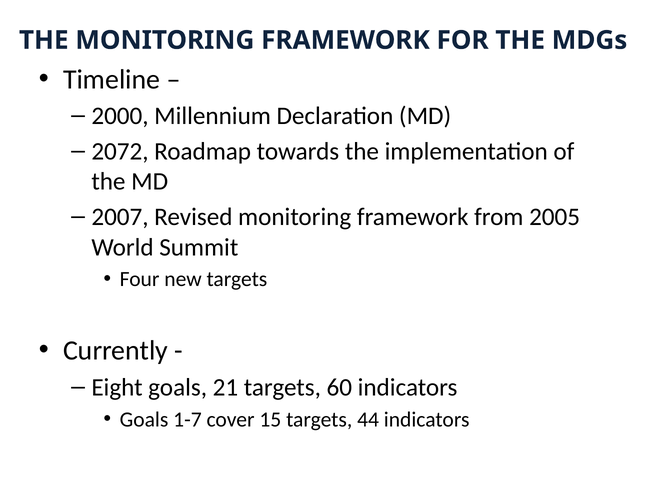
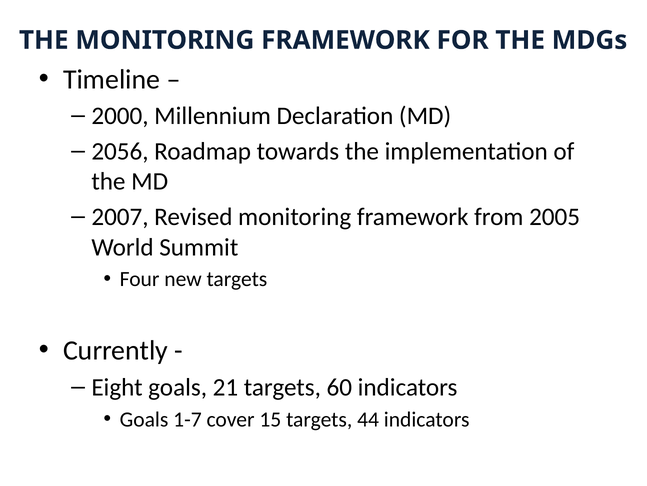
2072: 2072 -> 2056
